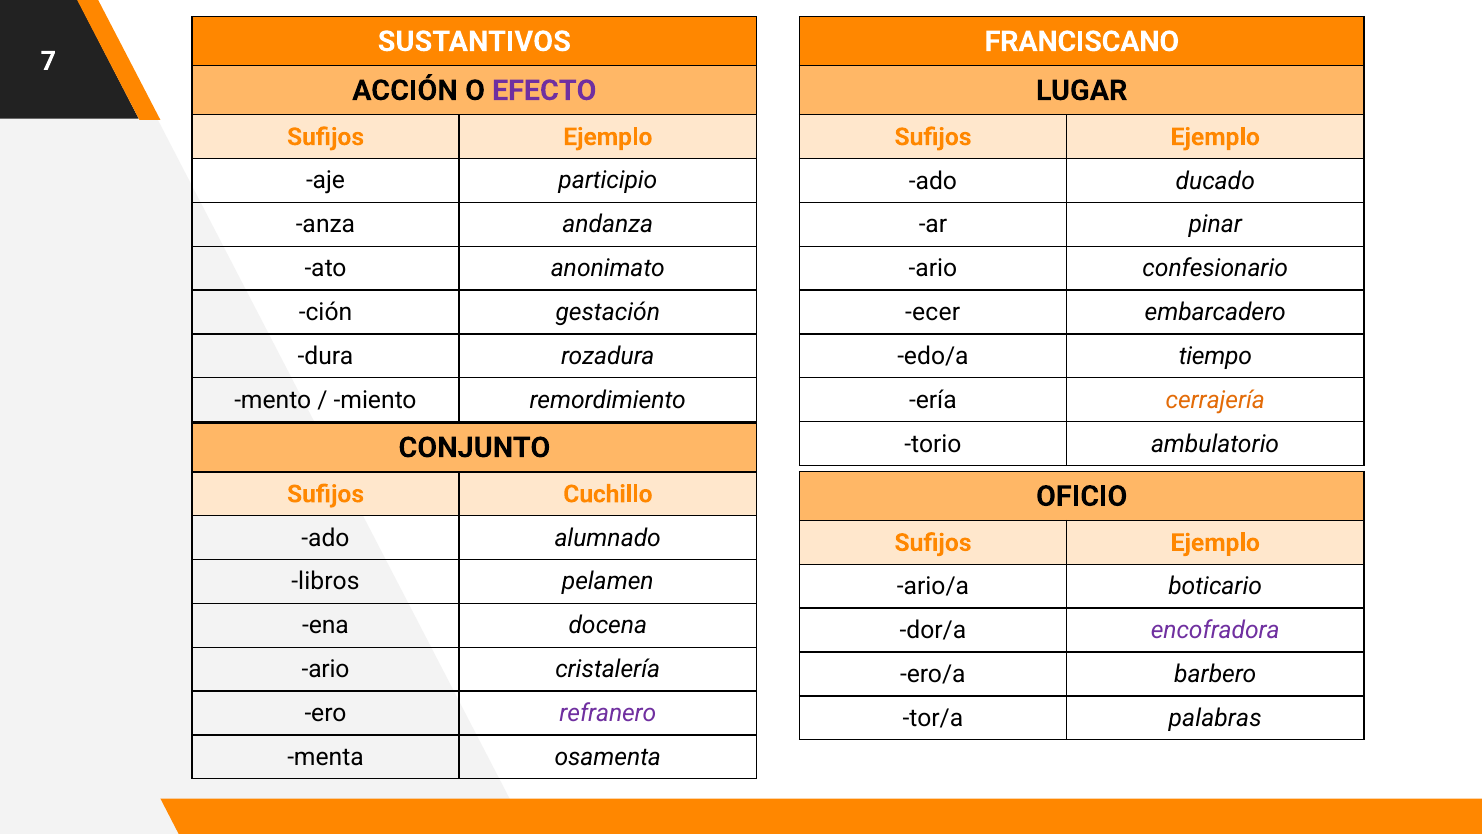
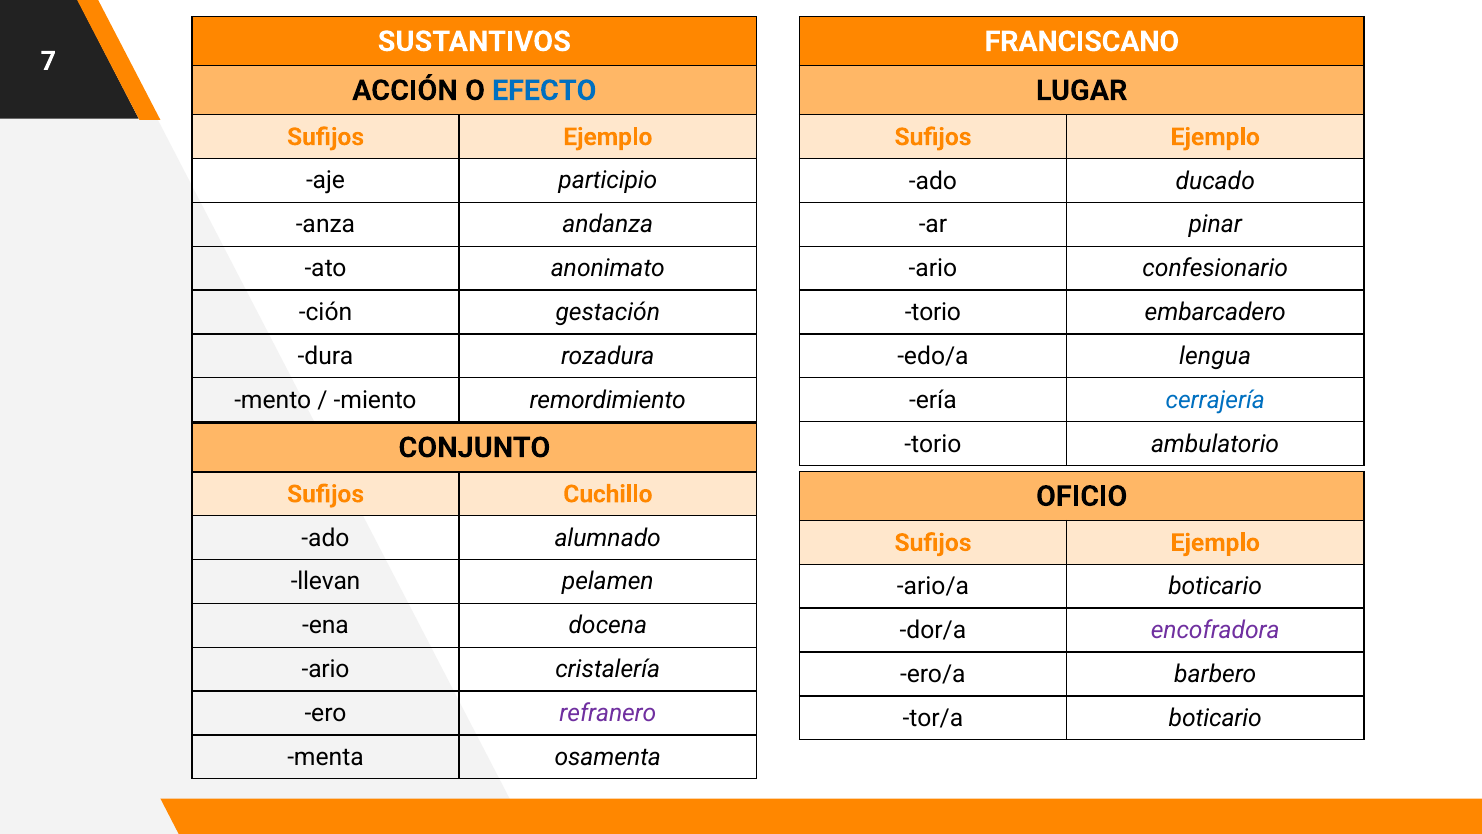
EFECTO colour: purple -> blue
ecer at (933, 312): ecer -> torio
tiempo: tiempo -> lengua
cerrajería colour: orange -> blue
libros: libros -> llevan
tor/a palabras: palabras -> boticario
